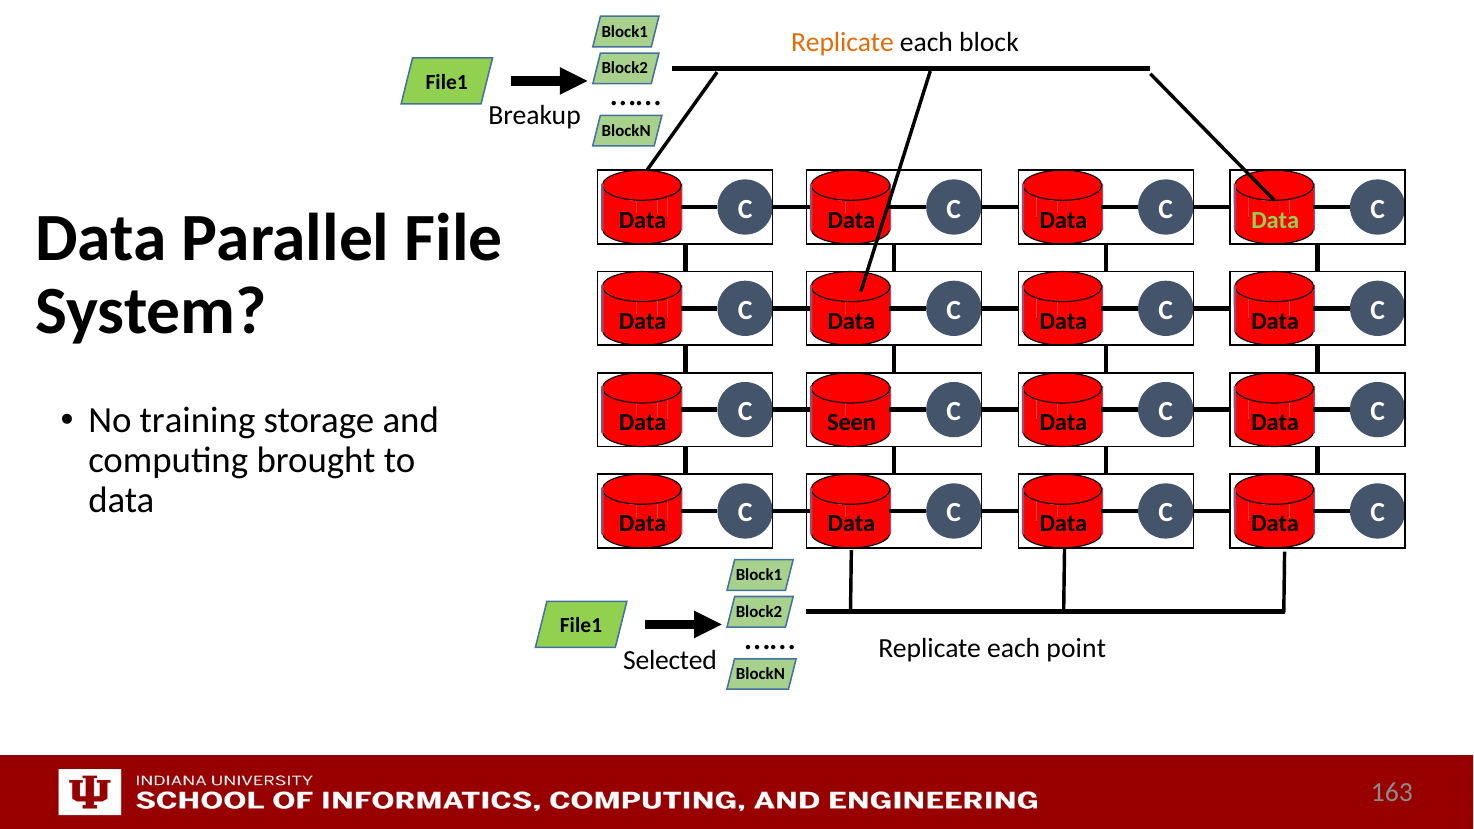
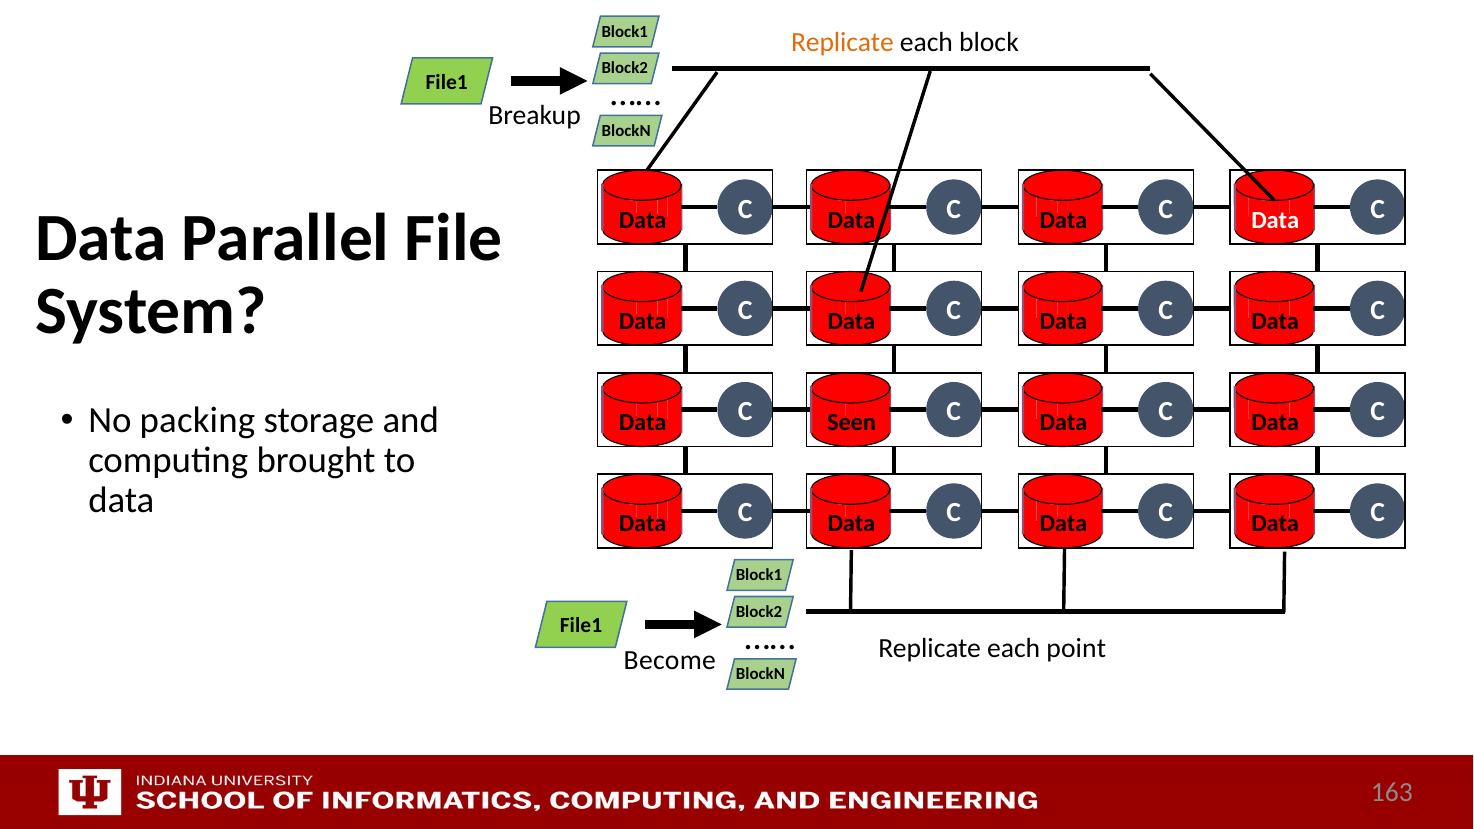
Data at (1275, 220) colour: light green -> white
training: training -> packing
Selected: Selected -> Become
